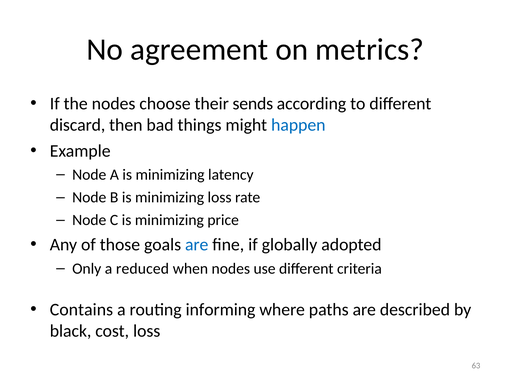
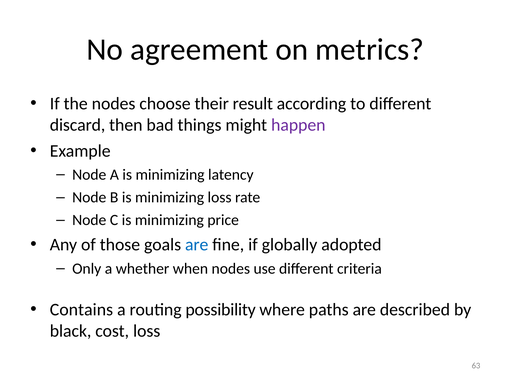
sends: sends -> result
happen colour: blue -> purple
reduced: reduced -> whether
informing: informing -> possibility
